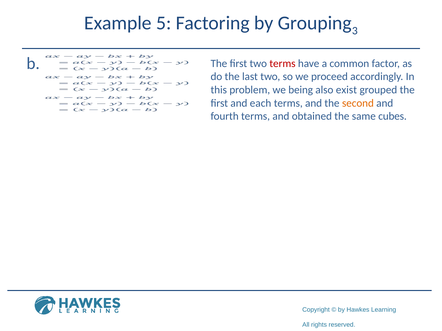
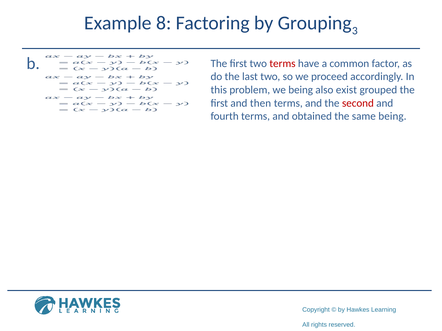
5: 5 -> 8
each: each -> then
second colour: orange -> red
same cubes: cubes -> being
